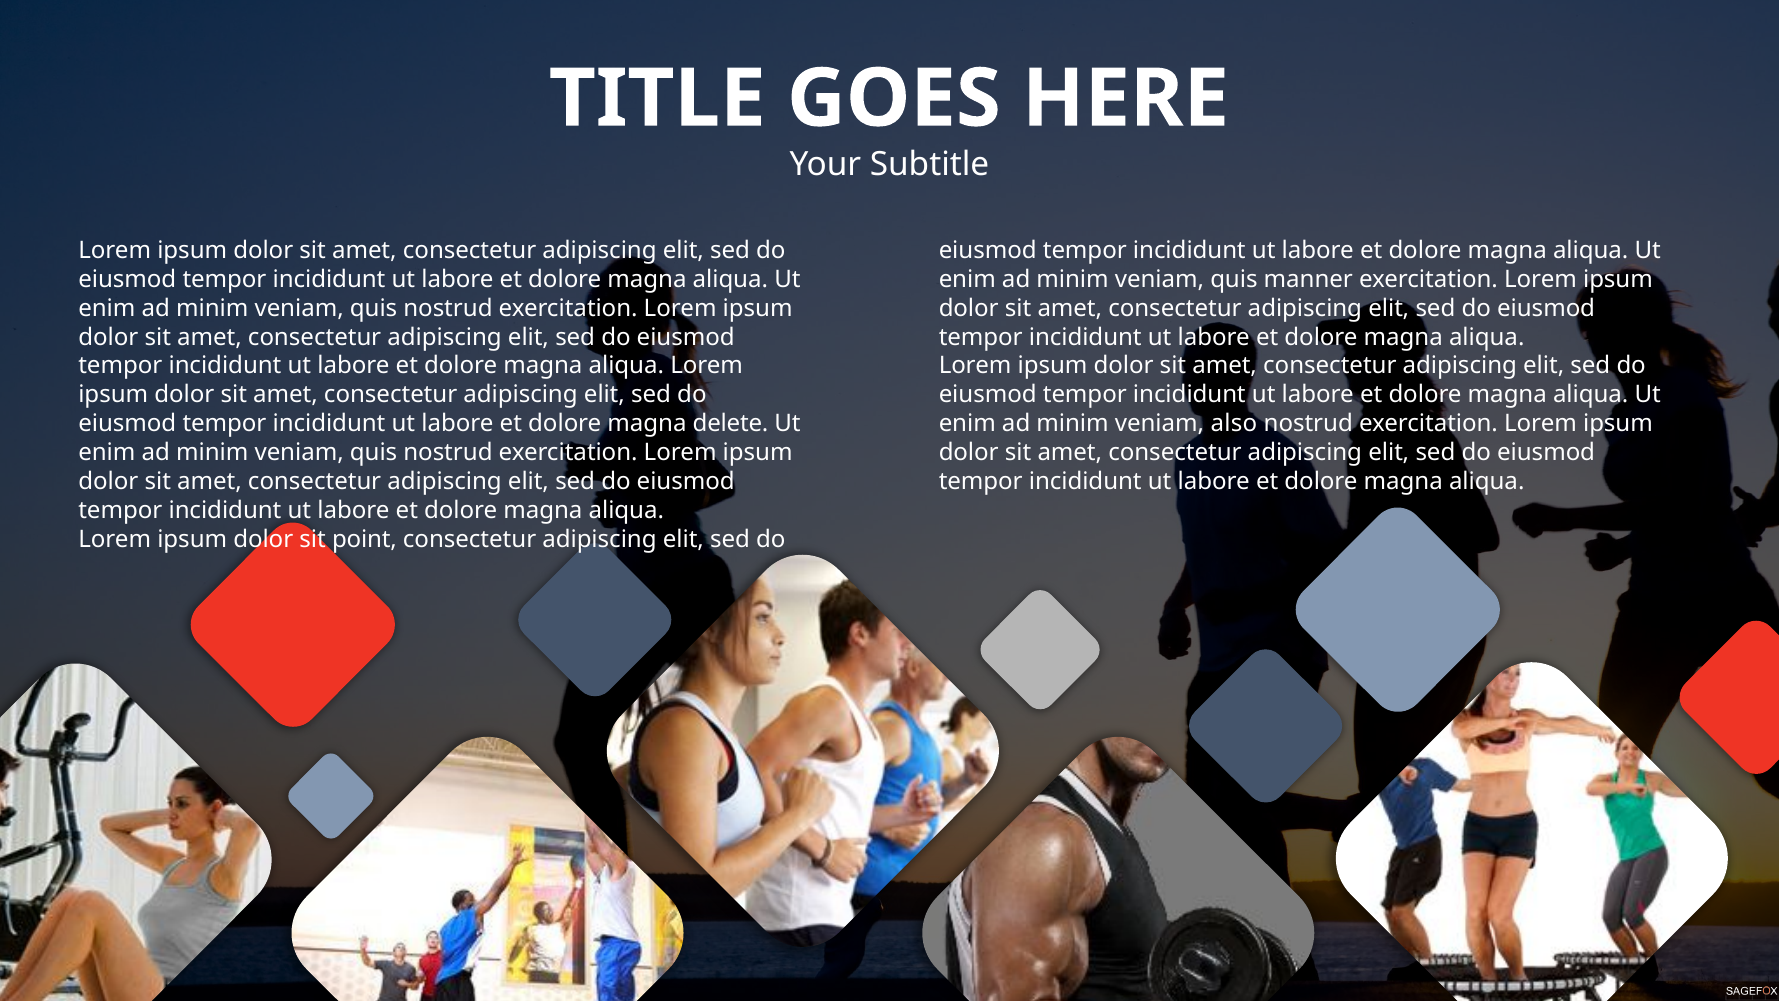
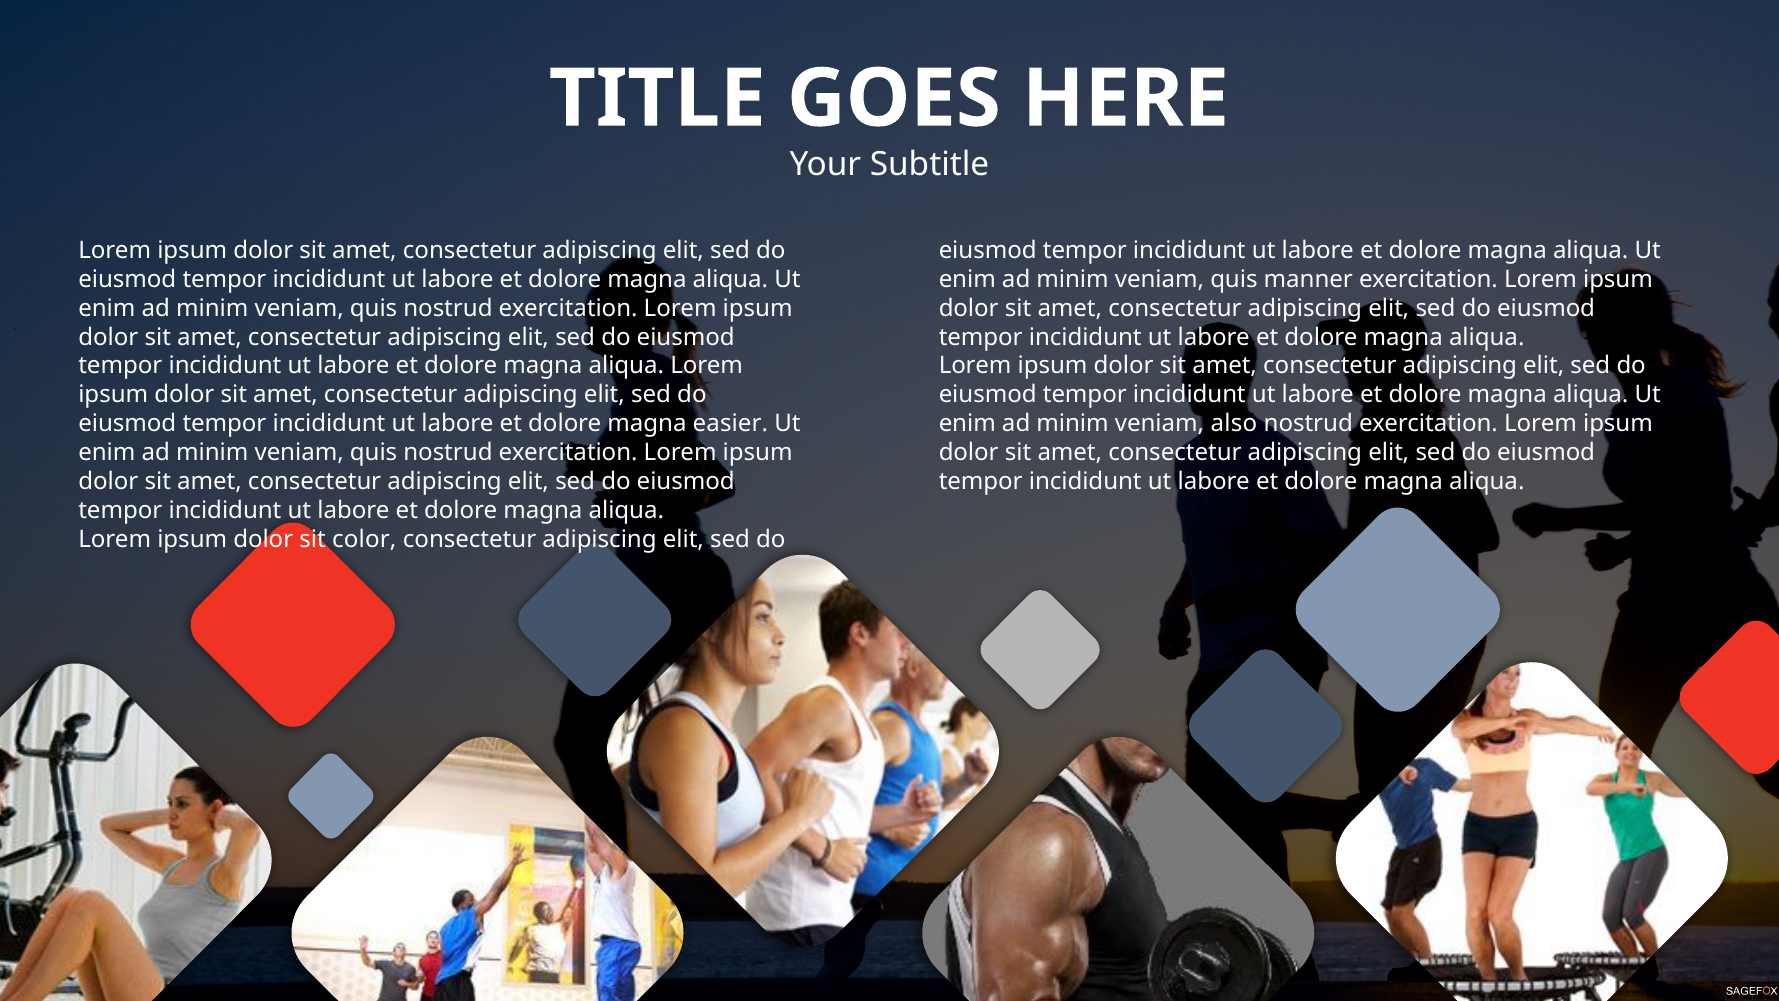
delete: delete -> easier
point: point -> color
